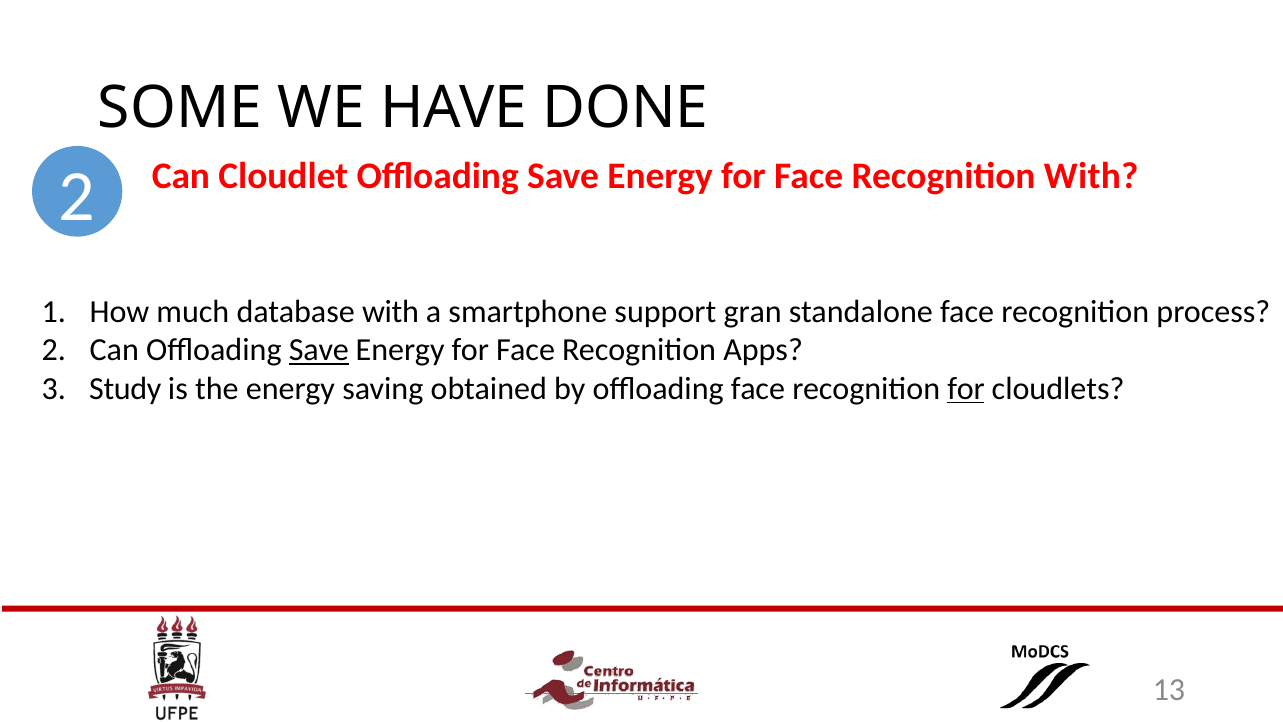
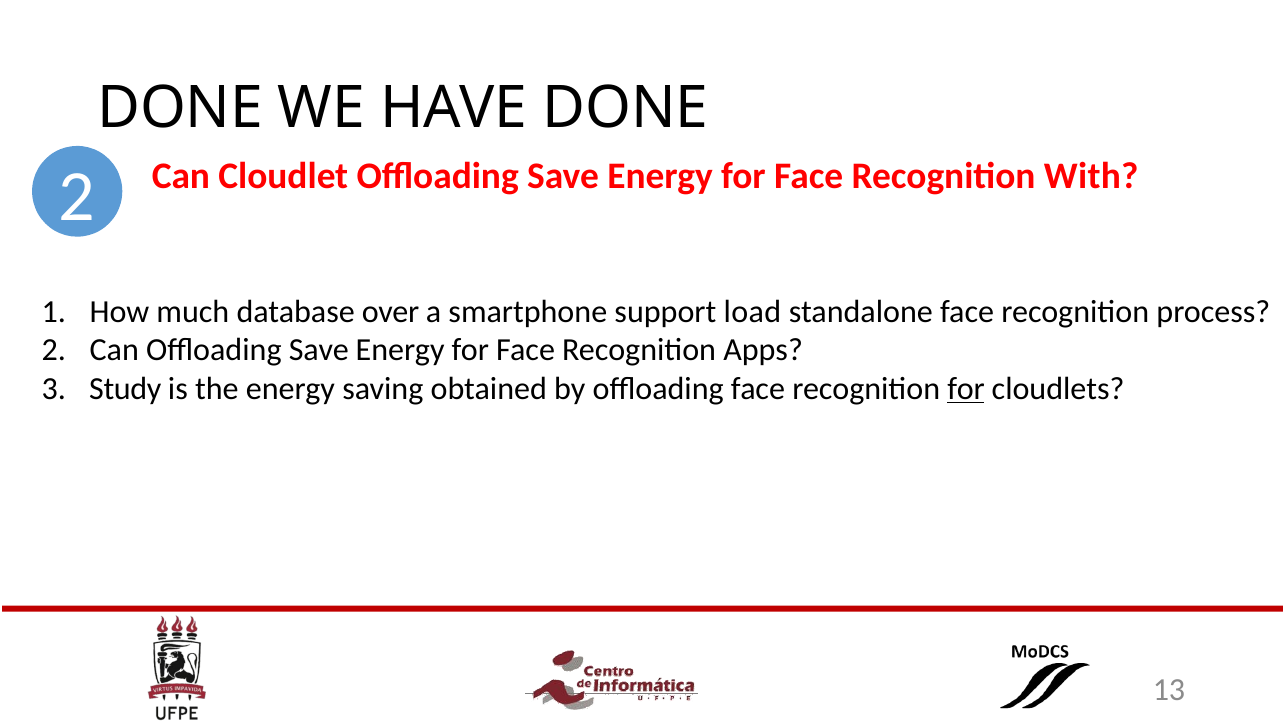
SOME at (180, 108): SOME -> DONE
database with: with -> over
gran: gran -> load
Save at (319, 350) underline: present -> none
